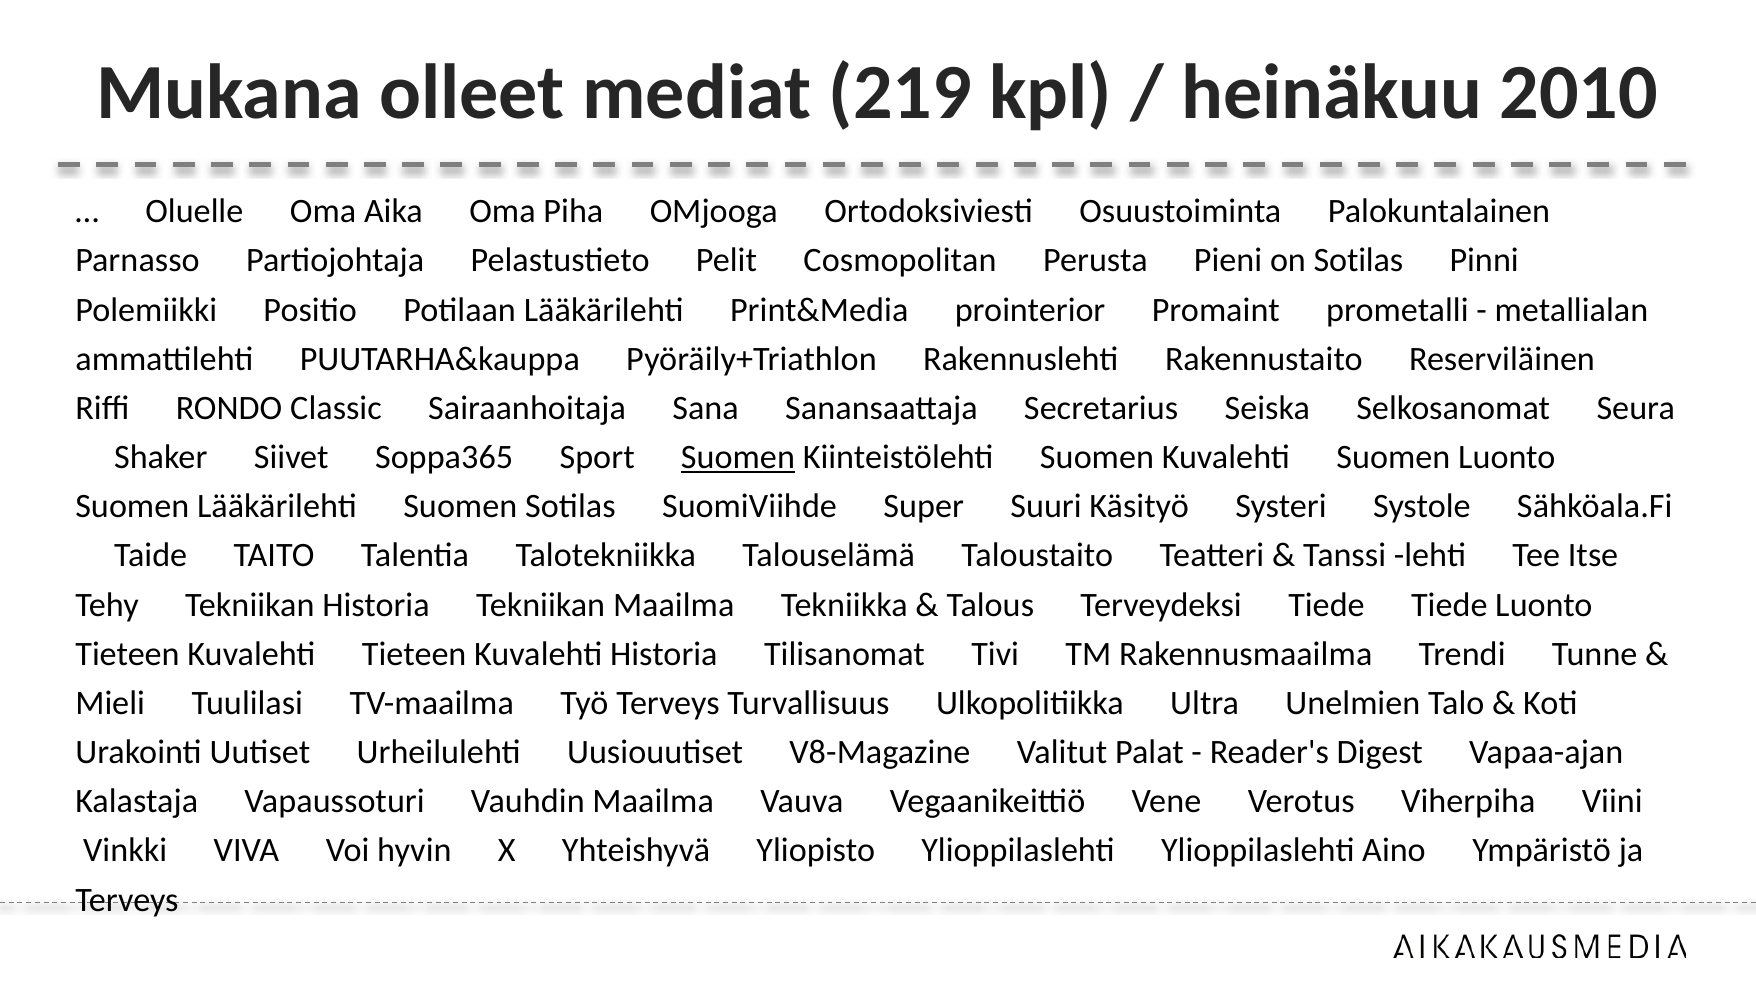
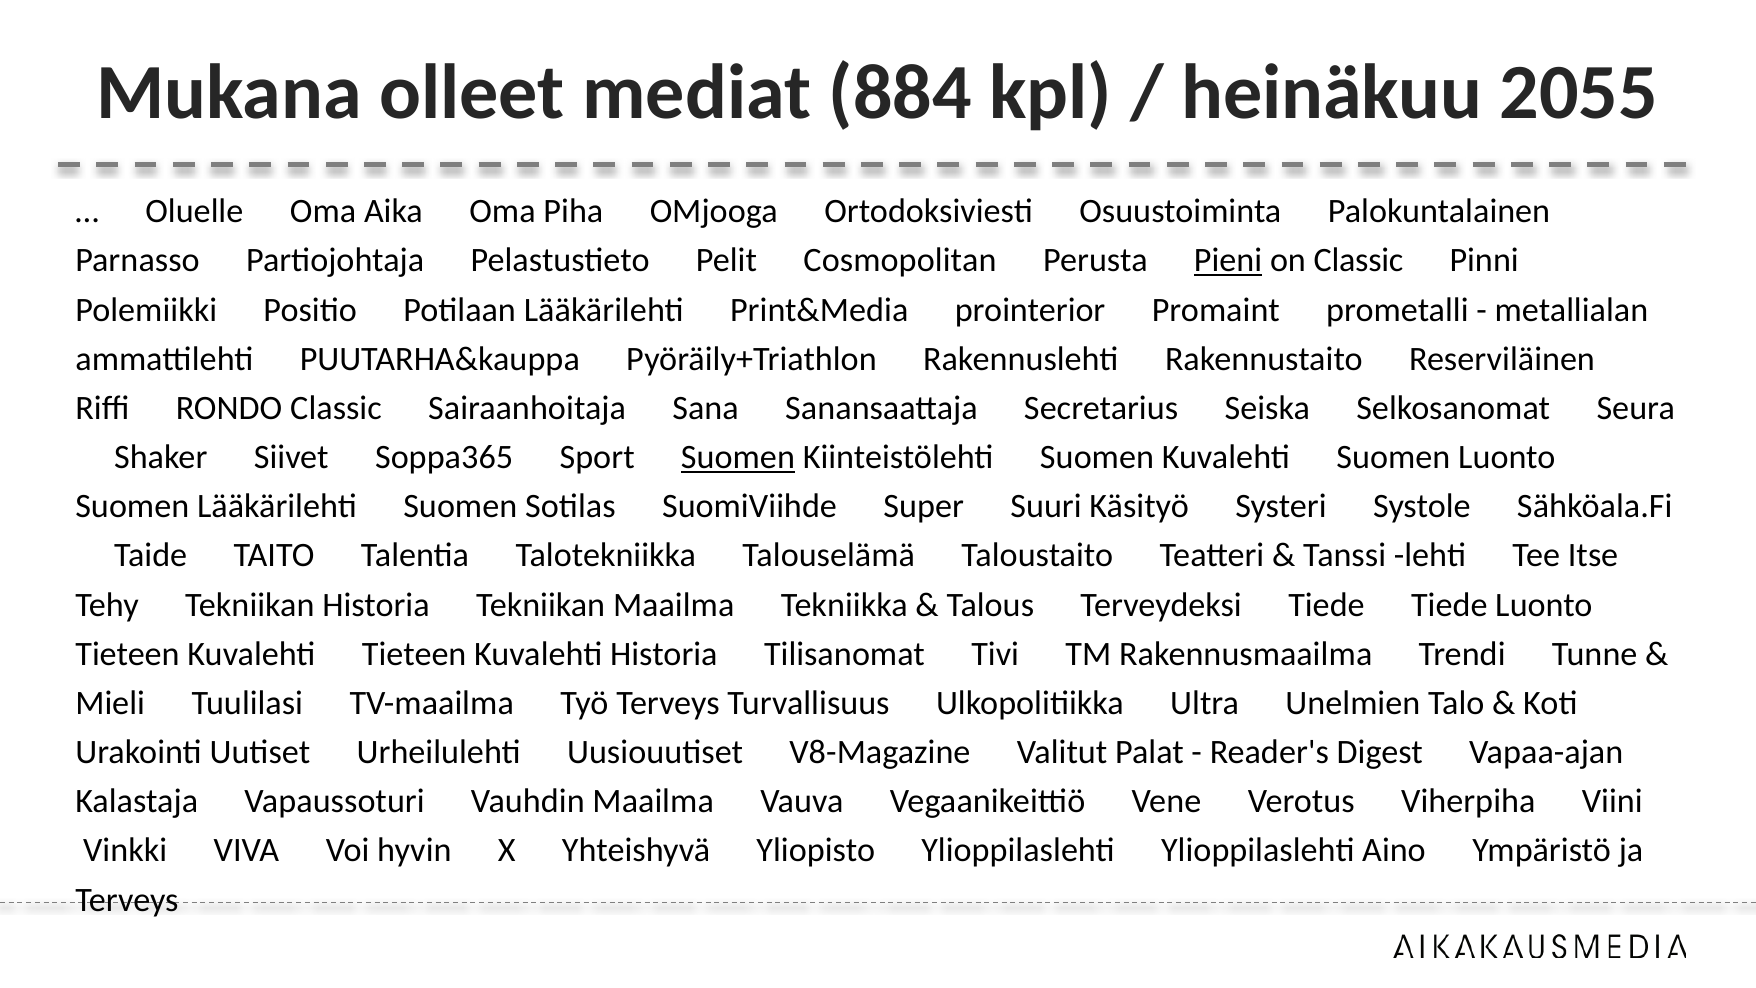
219: 219 -> 884
2010: 2010 -> 2055
Pieni underline: none -> present
on Sotilas: Sotilas -> Classic
